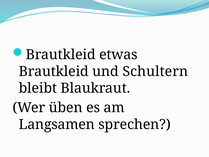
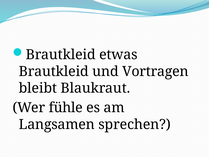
Schultern: Schultern -> Vortragen
üben: üben -> fühle
